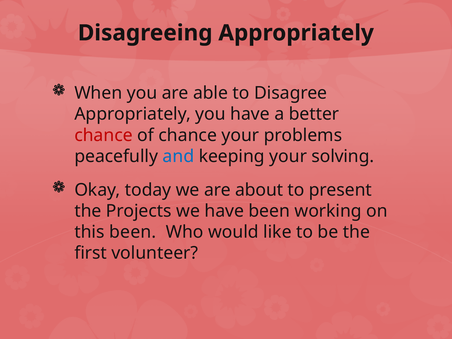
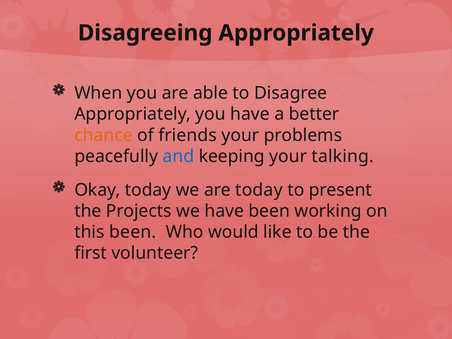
chance at (104, 135) colour: red -> orange
of chance: chance -> friends
solving: solving -> talking
are about: about -> today
